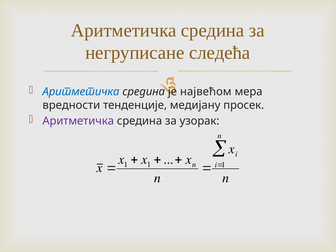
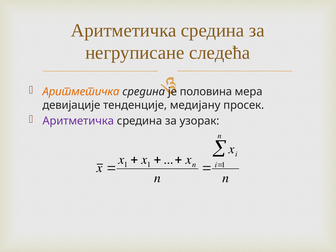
Аритметичка at (81, 92) colour: blue -> orange
највећом: највећом -> половина
вредности: вредности -> девијације
